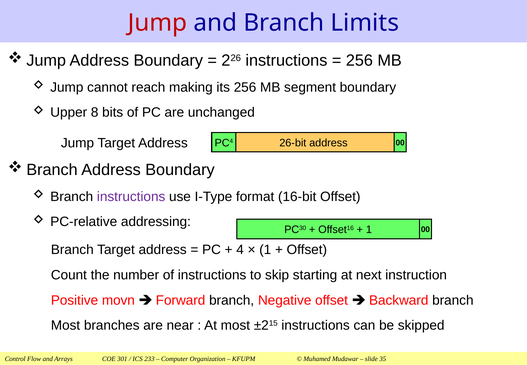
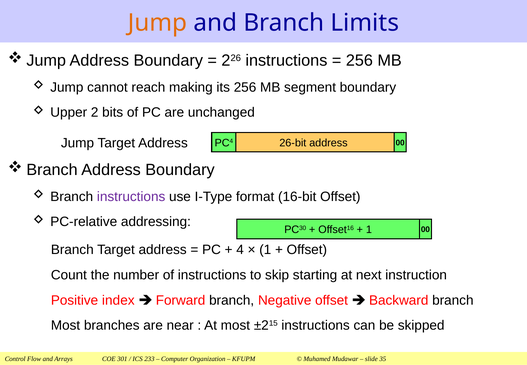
Jump at (158, 23) colour: red -> orange
8: 8 -> 2
movn: movn -> index
